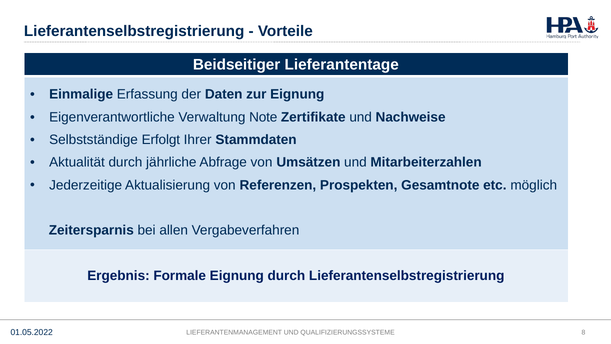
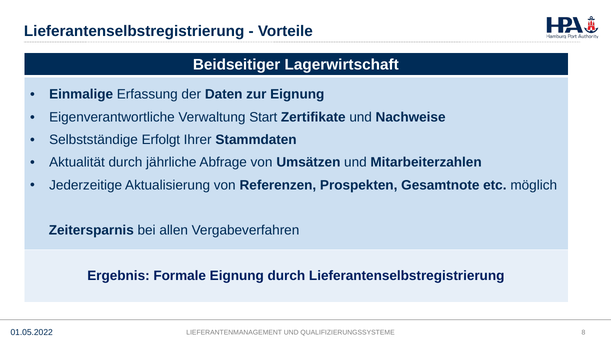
Lieferantentage: Lieferantentage -> Lagerwirtschaft
Note: Note -> Start
